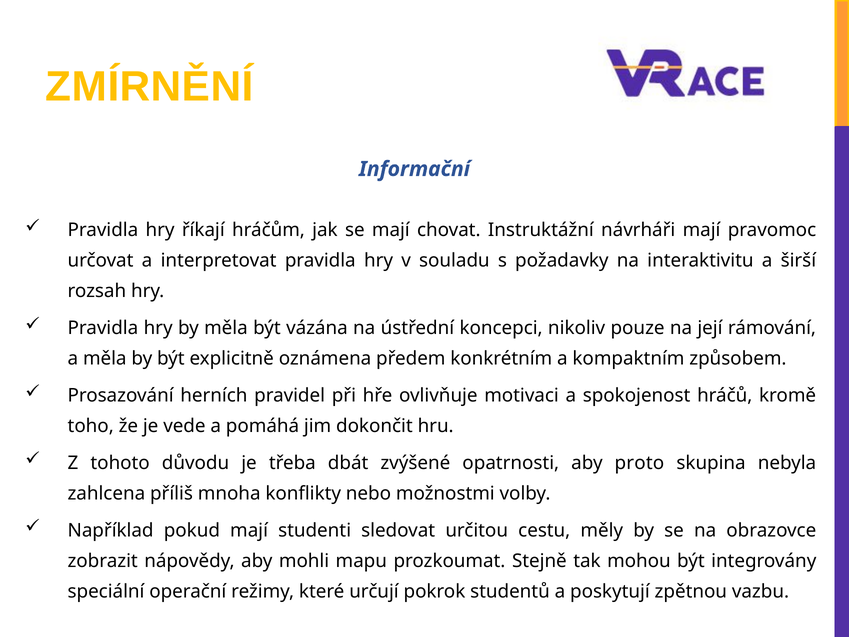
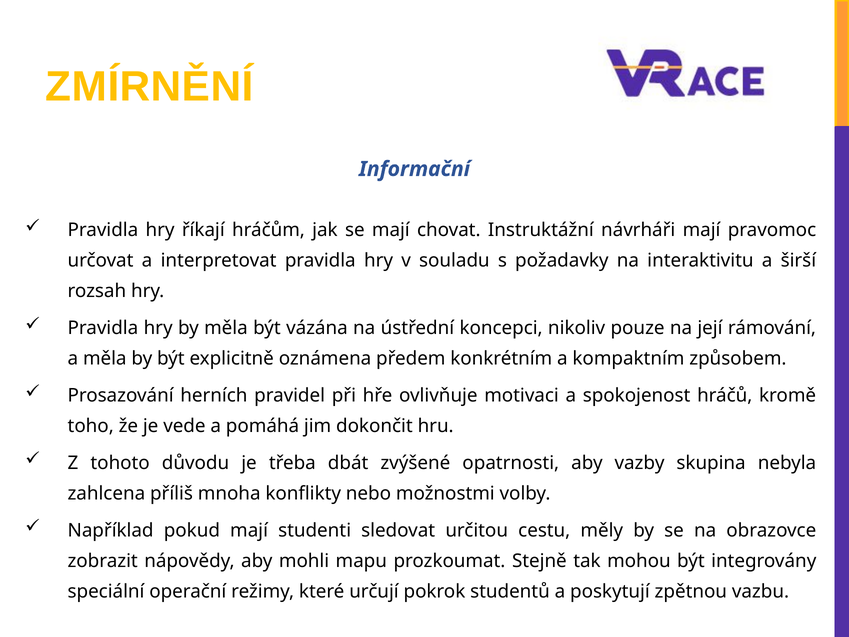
proto: proto -> vazby
